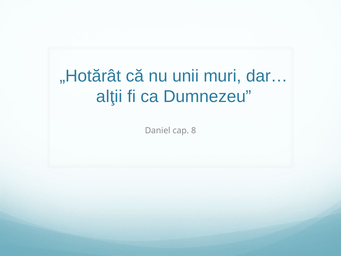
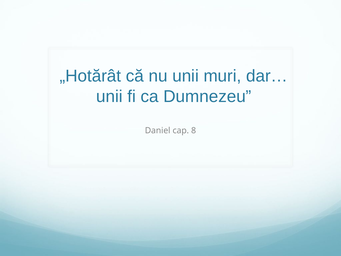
alţii at (109, 96): alţii -> unii
